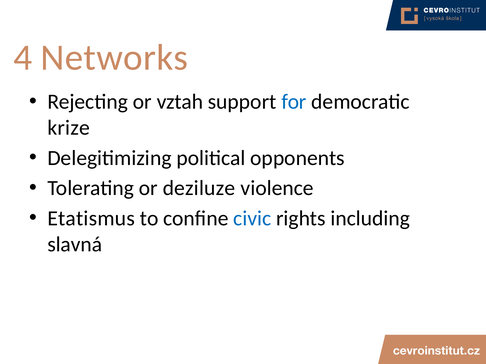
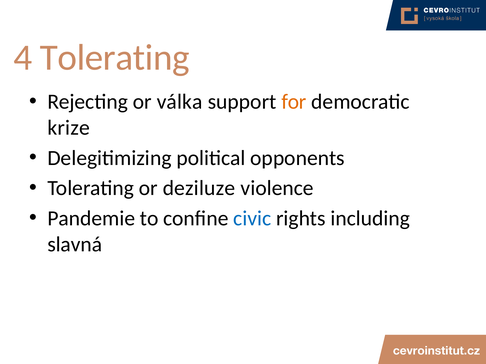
4 Networks: Networks -> Tolerating
vztah: vztah -> válka
for colour: blue -> orange
Etatismus: Etatismus -> Pandemie
